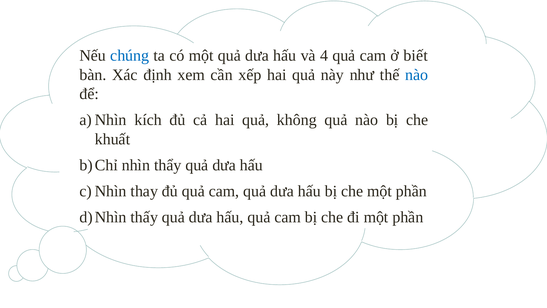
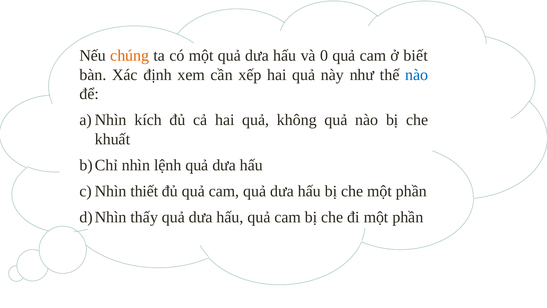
chúng colour: blue -> orange
4: 4 -> 0
thẩy: thẩy -> lệnh
thay: thay -> thiết
